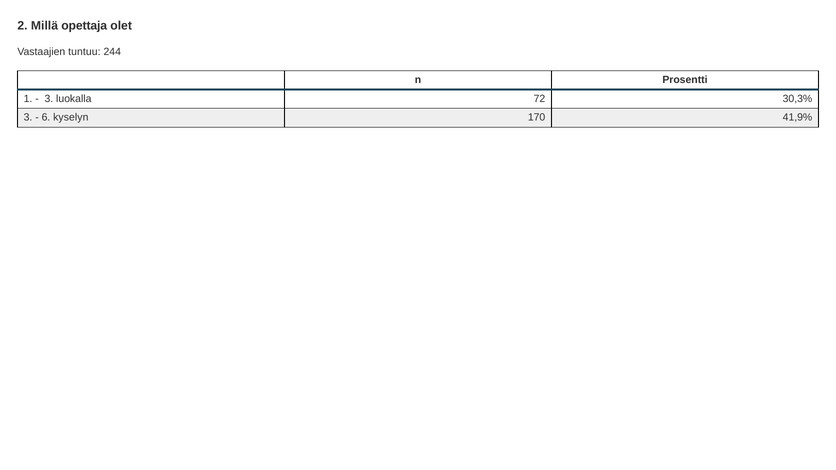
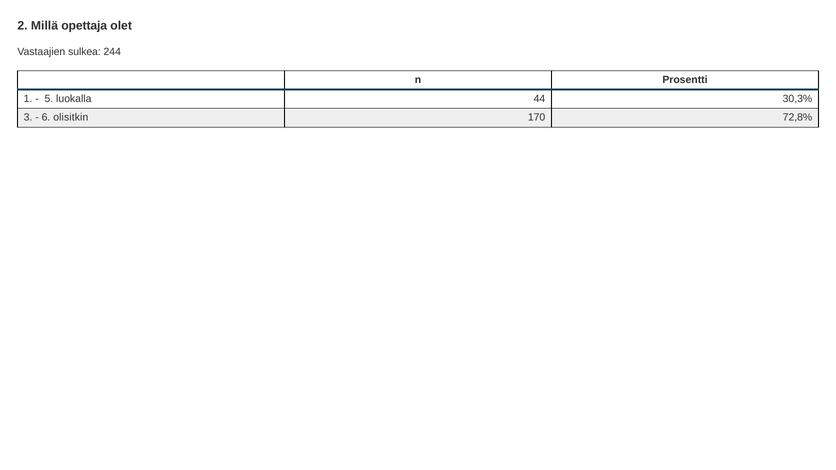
tuntuu: tuntuu -> sulkea
3 at (49, 99): 3 -> 5
72: 72 -> 44
kyselyn: kyselyn -> olisitkin
41,9%: 41,9% -> 72,8%
